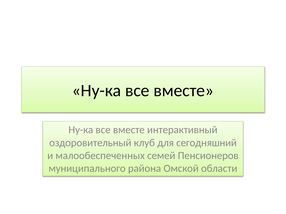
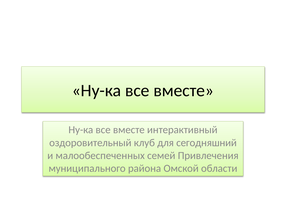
Пенсионеров: Пенсионеров -> Привлечения
